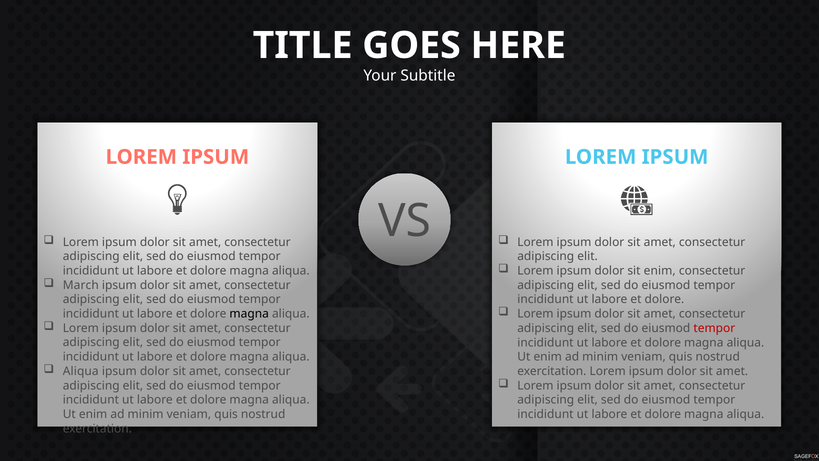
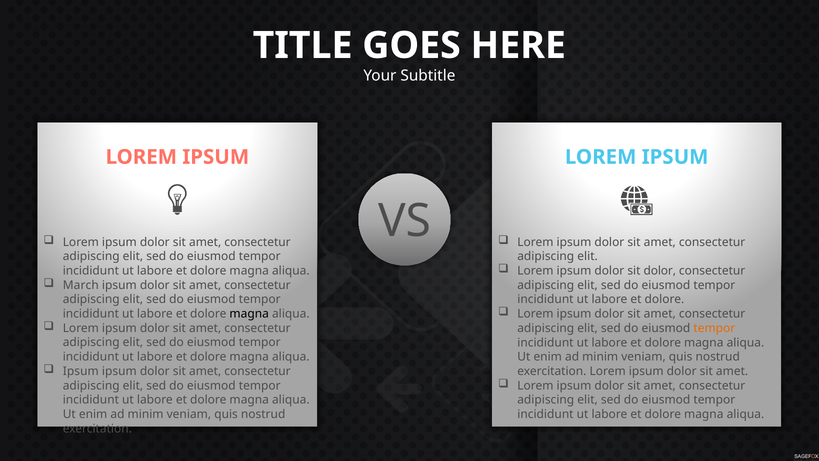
sit enim: enim -> dolor
tempor at (714, 328) colour: red -> orange
Aliqua at (81, 371): Aliqua -> Ipsum
